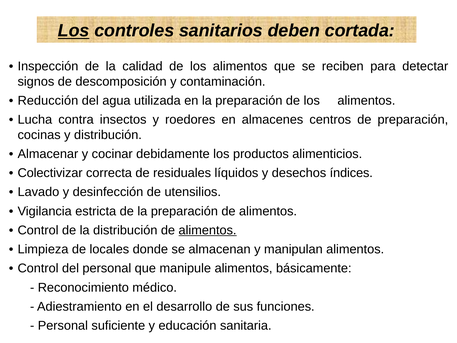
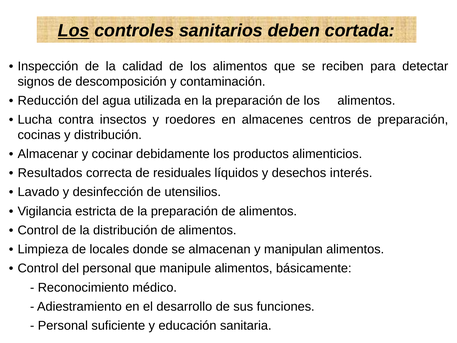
Colectivizar: Colectivizar -> Resultados
índices: índices -> interés
alimentos at (208, 230) underline: present -> none
